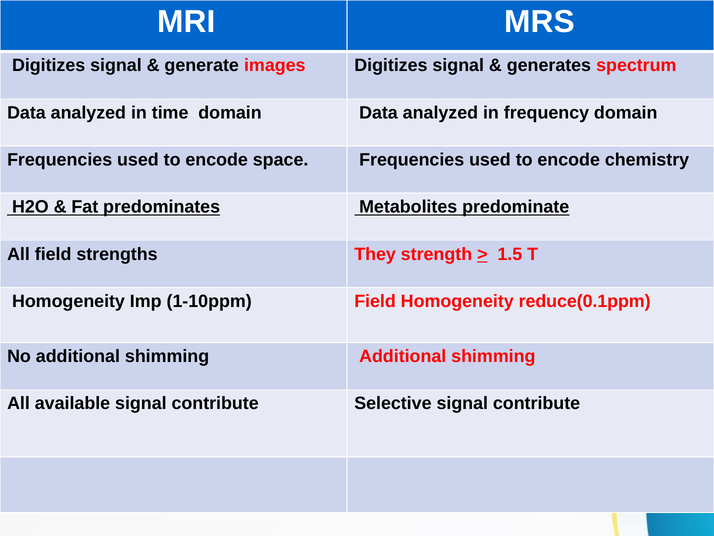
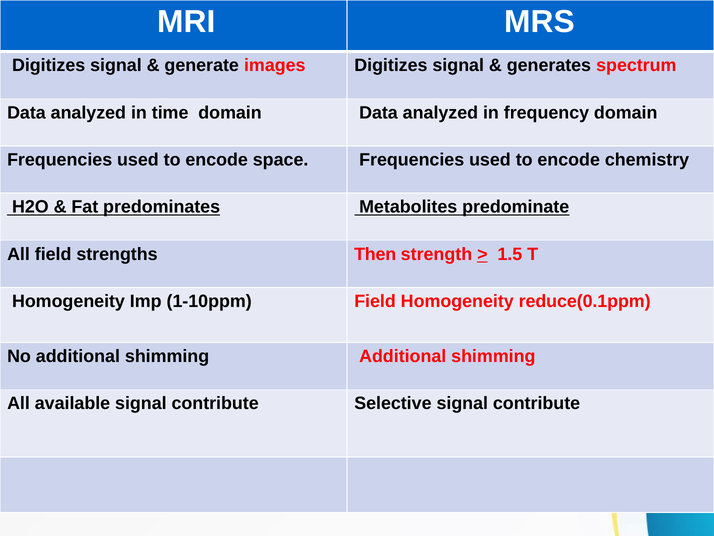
They: They -> Then
